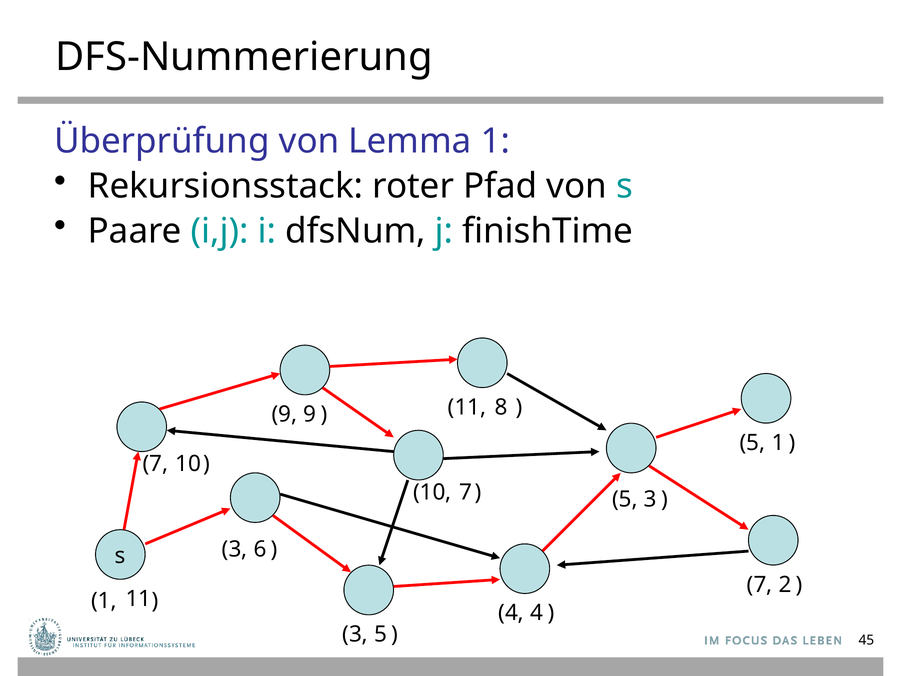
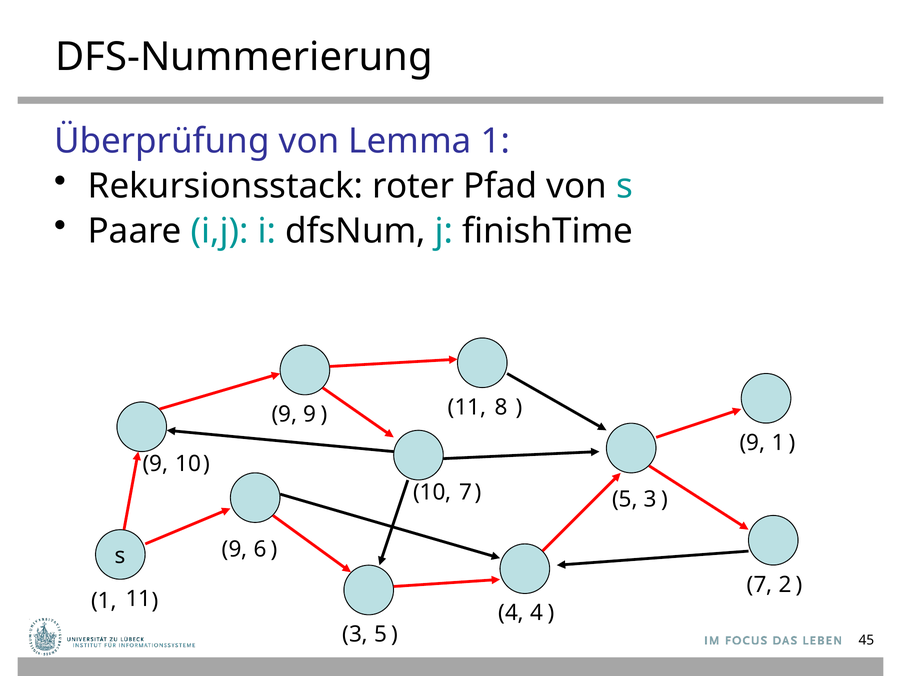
5 at (752, 442): 5 -> 9
7 at (155, 464): 7 -> 9
3 at (235, 549): 3 -> 9
